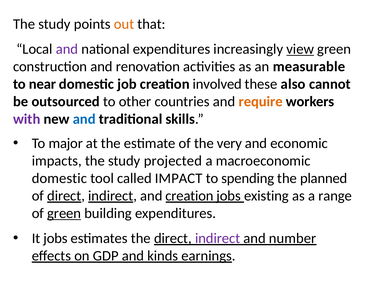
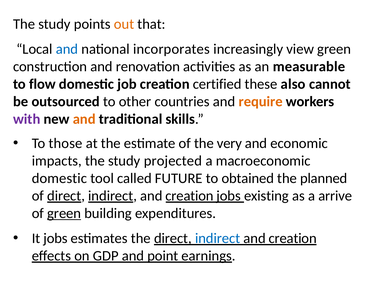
and at (67, 49) colour: purple -> blue
national expenditures: expenditures -> incorporates
view underline: present -> none
near: near -> flow
involved: involved -> certified
and at (84, 119) colour: blue -> orange
major: major -> those
IMPACT: IMPACT -> FUTURE
spending: spending -> obtained
range: range -> arrive
indirect at (218, 239) colour: purple -> blue
number at (293, 239): number -> creation
kinds: kinds -> point
